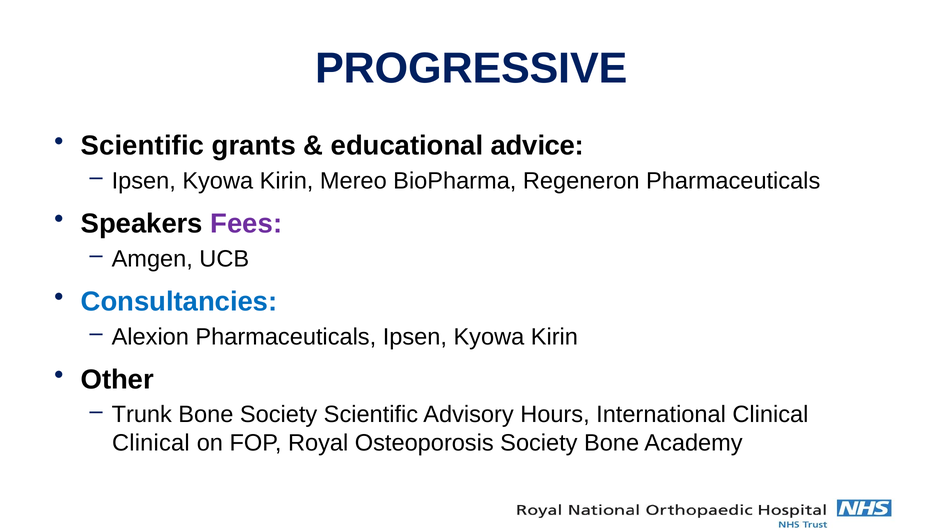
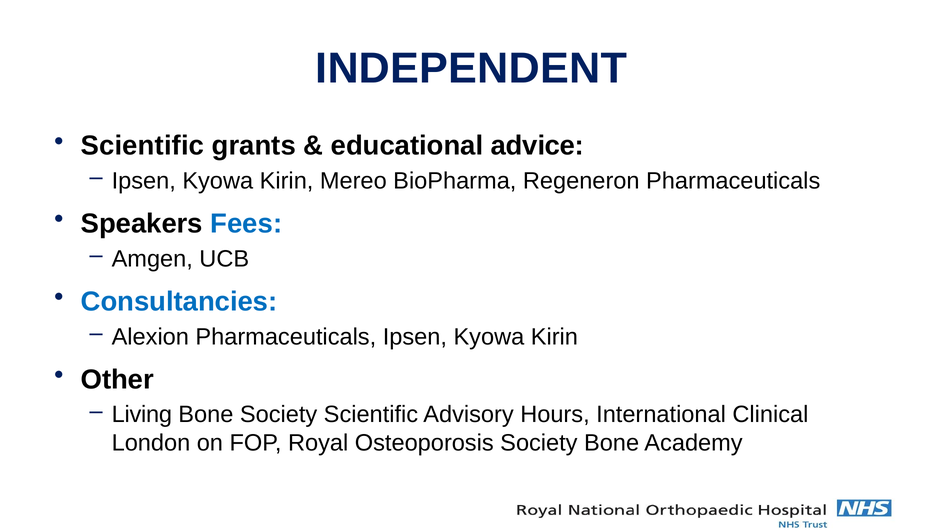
PROGRESSIVE: PROGRESSIVE -> INDEPENDENT
Fees colour: purple -> blue
Trunk: Trunk -> Living
Clinical at (151, 443): Clinical -> London
